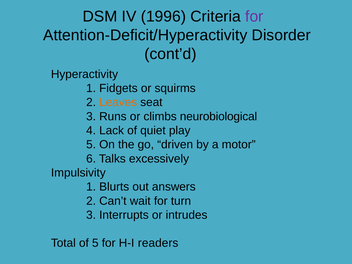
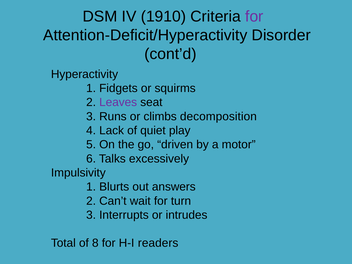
1996: 1996 -> 1910
Leaves colour: orange -> purple
neurobiological: neurobiological -> decomposition
of 5: 5 -> 8
